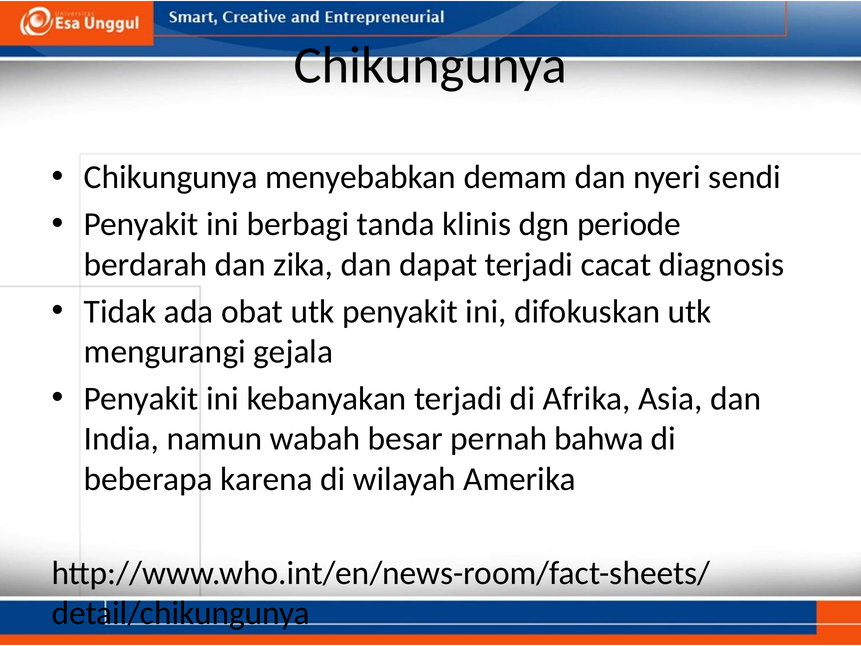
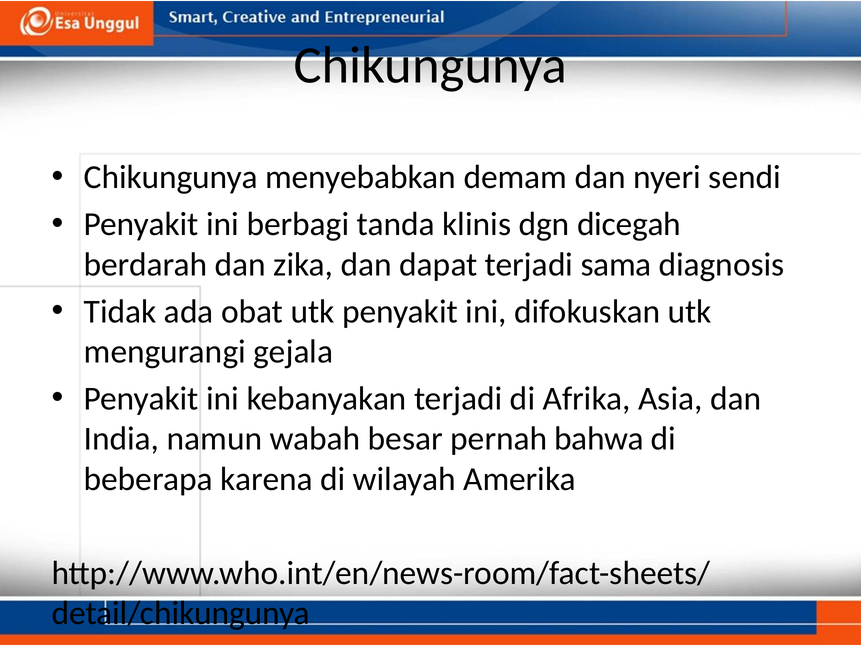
periode: periode -> dicegah
cacat: cacat -> sama
